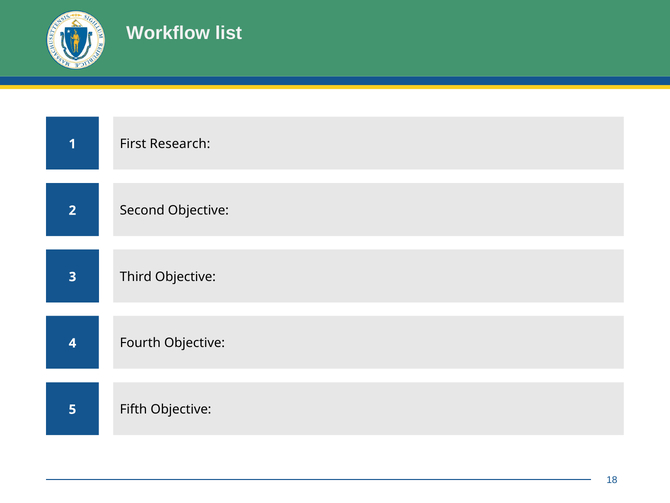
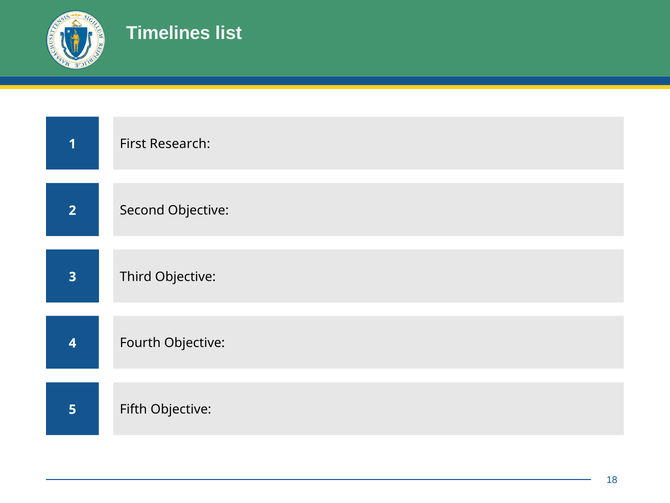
Workflow: Workflow -> Timelines
